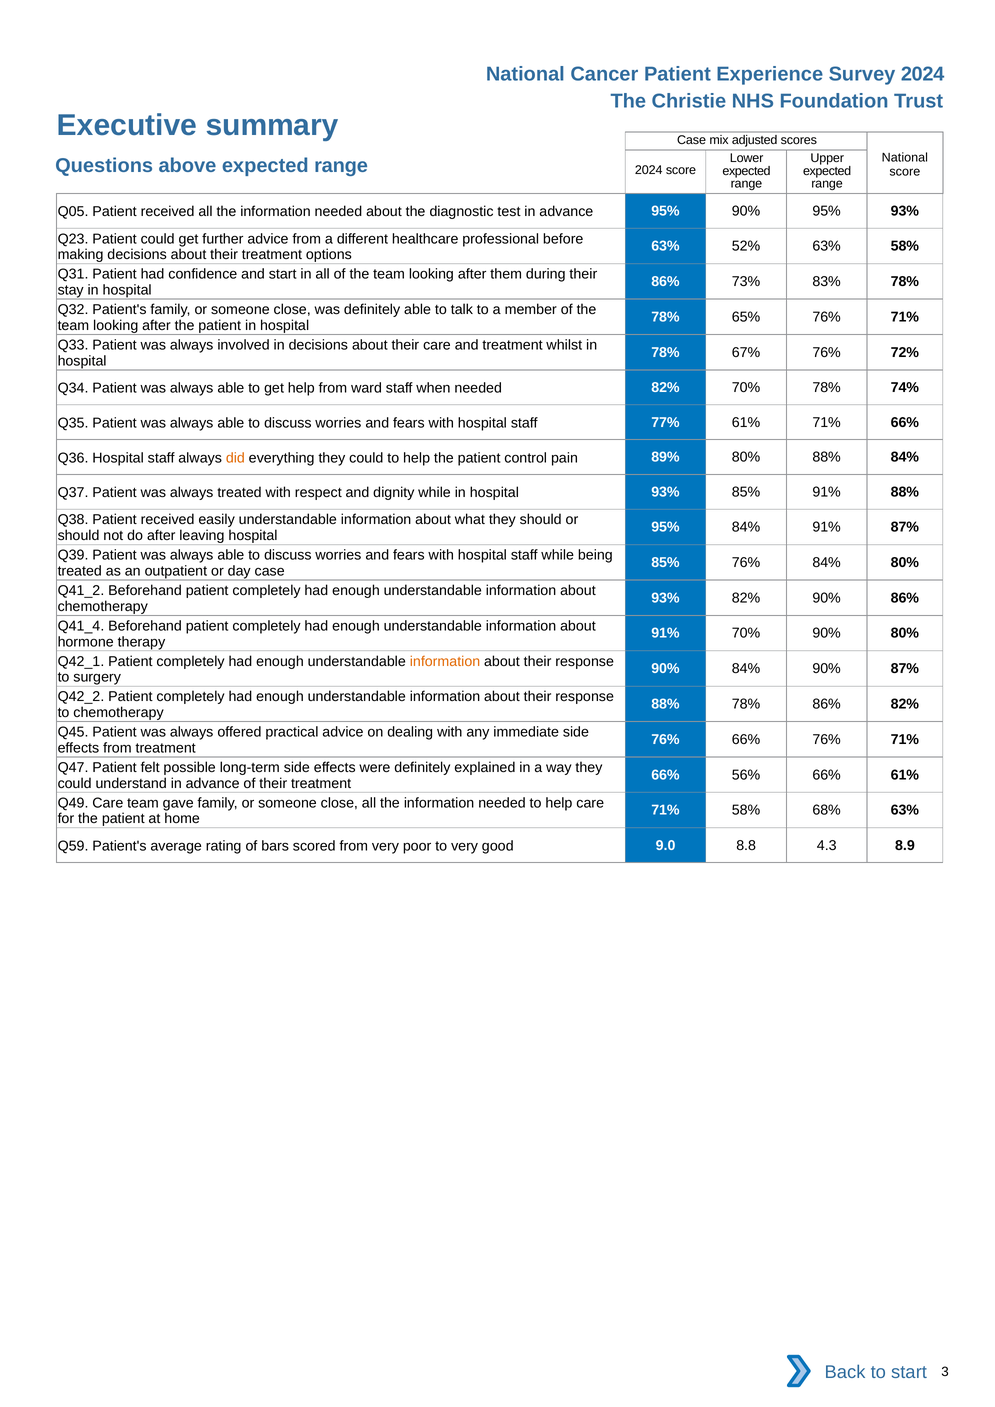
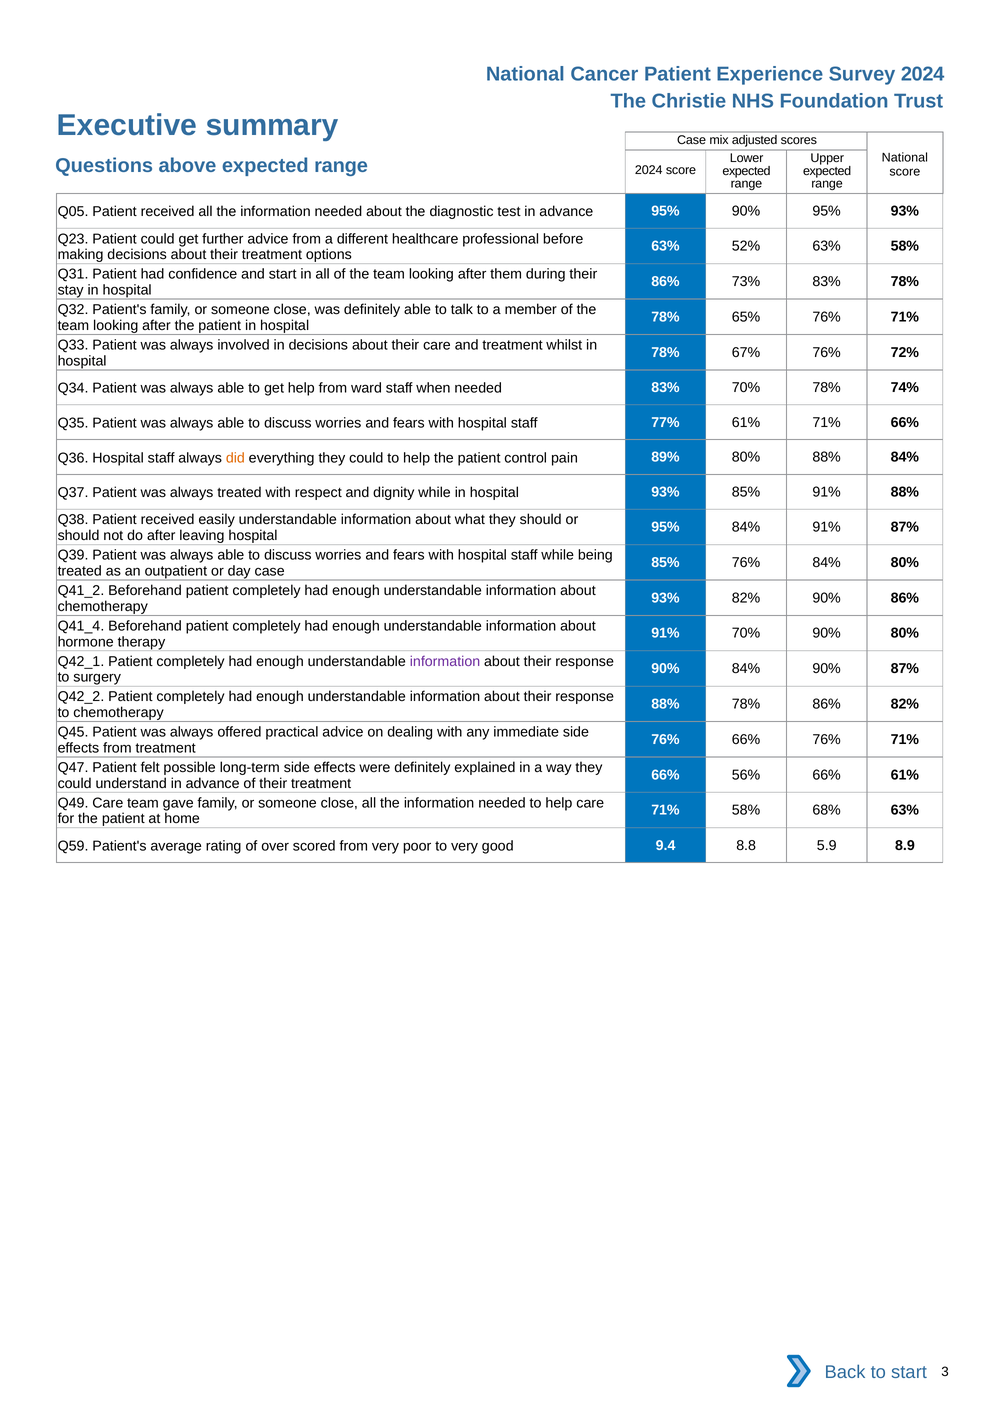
needed 82%: 82% -> 83%
information at (445, 662) colour: orange -> purple
bars: bars -> over
9.0: 9.0 -> 9.4
4.3: 4.3 -> 5.9
